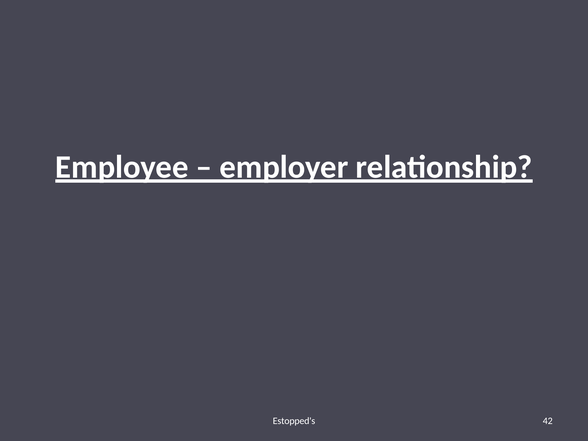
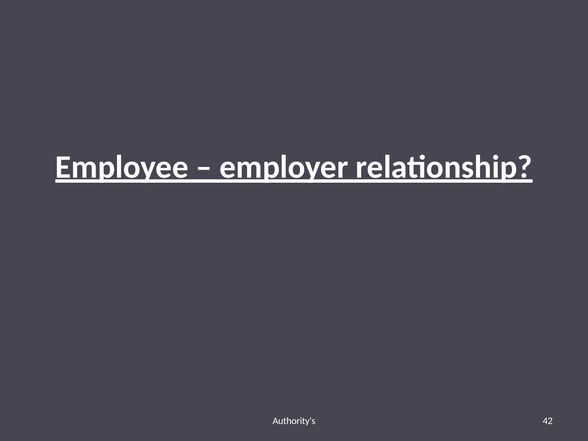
Estopped's: Estopped's -> Authority's
